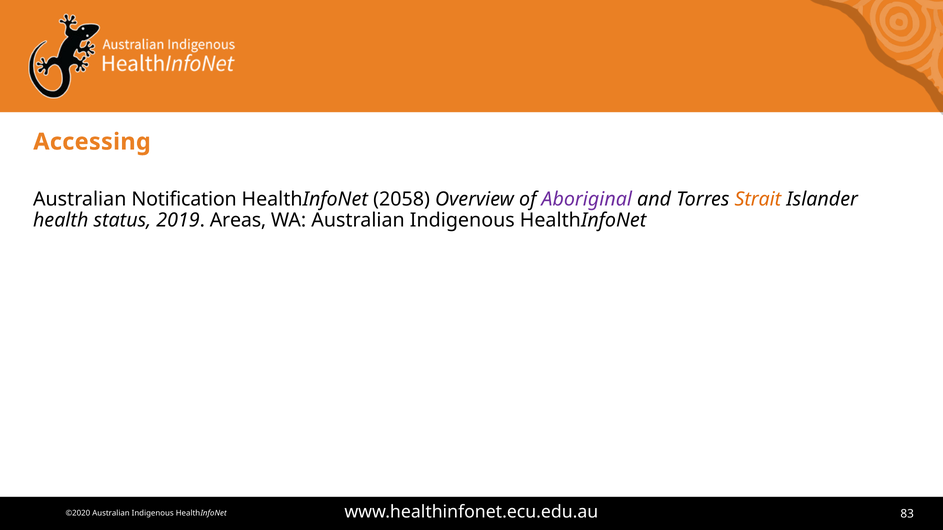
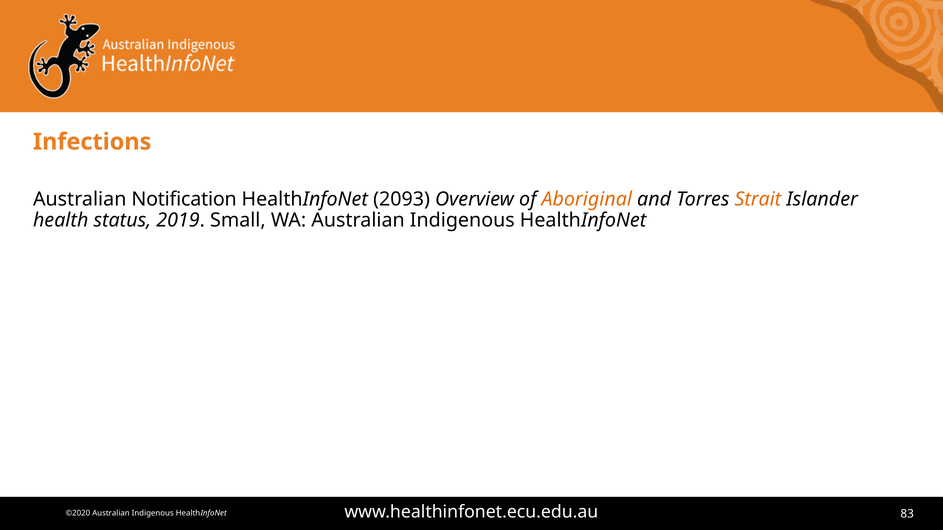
Accessing: Accessing -> Infections
2058: 2058 -> 2093
Aboriginal colour: purple -> orange
Areas: Areas -> Small
